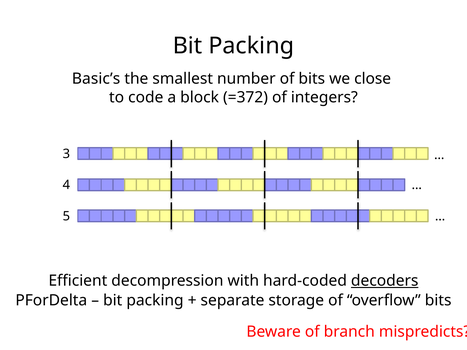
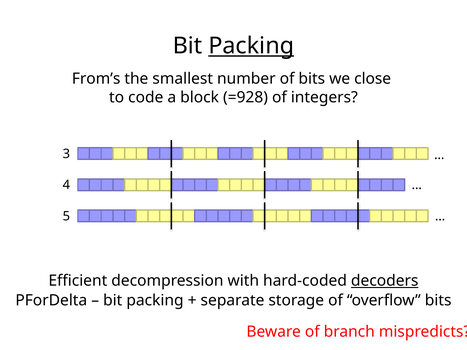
Packing at (251, 46) underline: none -> present
Basic’s: Basic’s -> From’s
=372: =372 -> =928
